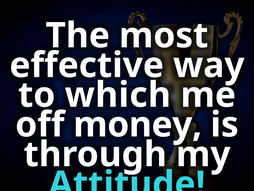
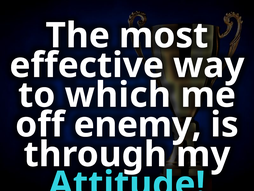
money: money -> enemy
